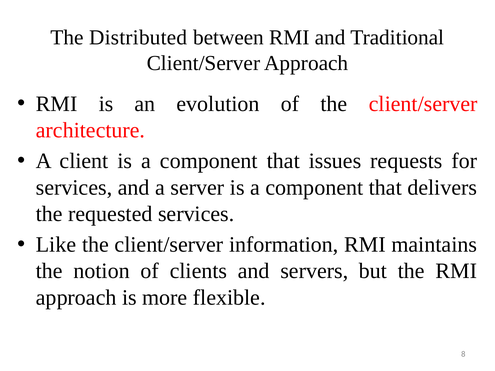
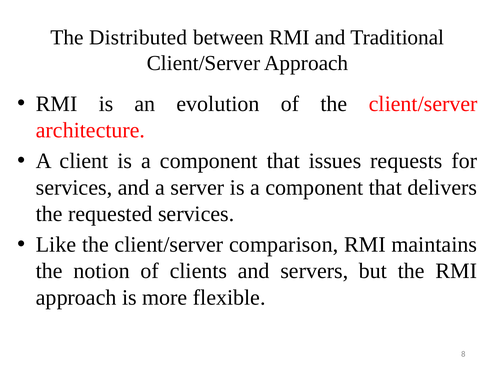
information: information -> comparison
